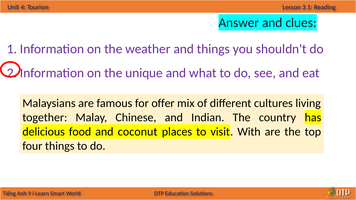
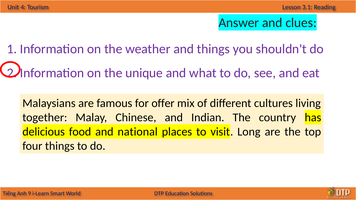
coconut: coconut -> national
With: With -> Long
